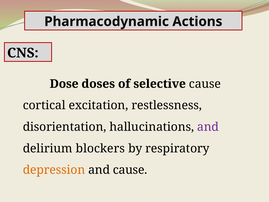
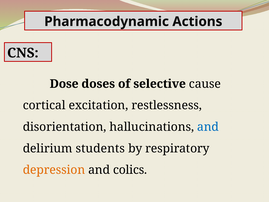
and at (208, 127) colour: purple -> blue
blockers: blockers -> students
and cause: cause -> colics
